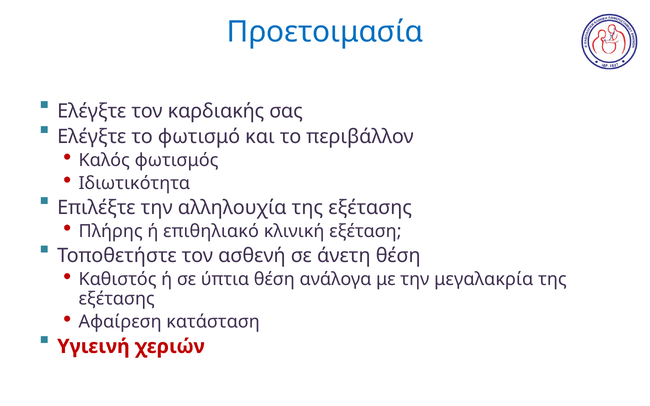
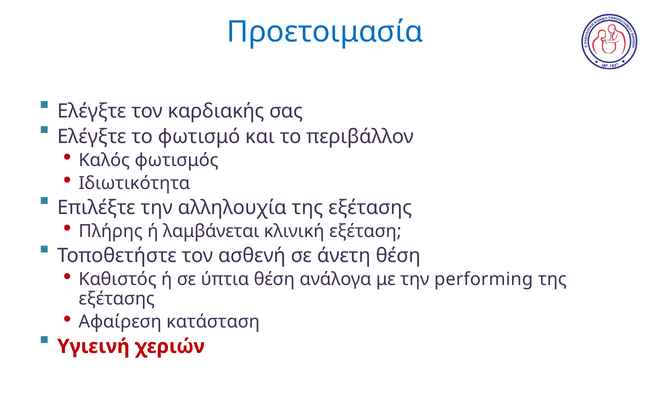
επιθηλιακό: επιθηλιακό -> λαμβάνεται
μεγαλακρία: μεγαλακρία -> performing
